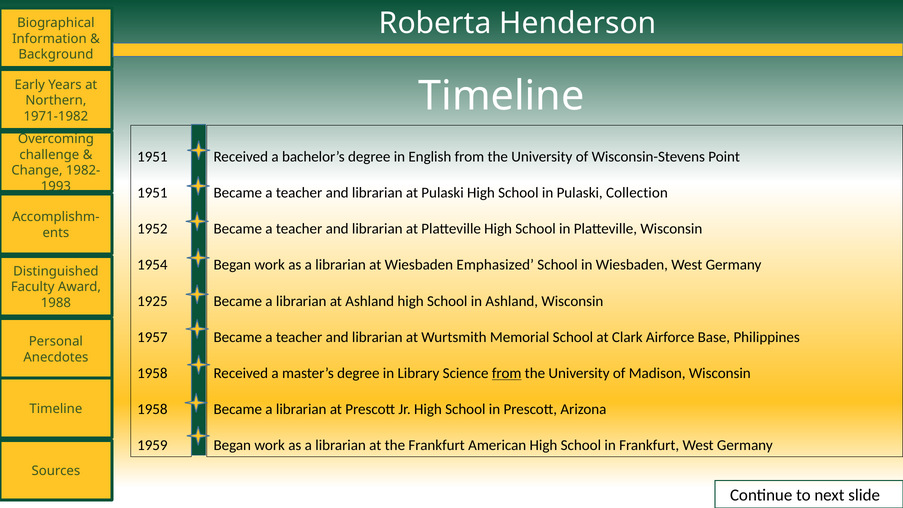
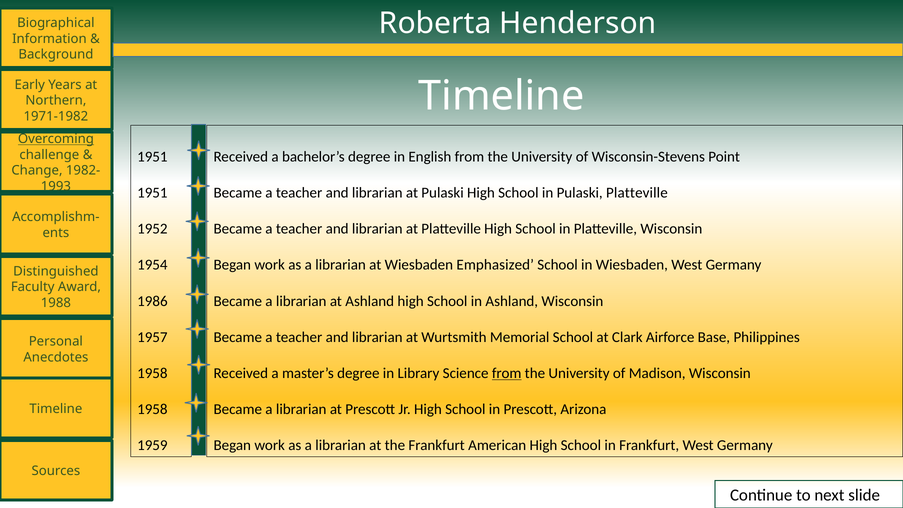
Overcoming underline: none -> present
Pulaski Collection: Collection -> Platteville
1925: 1925 -> 1986
